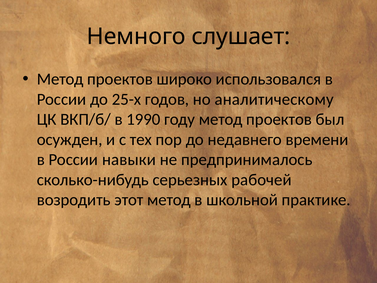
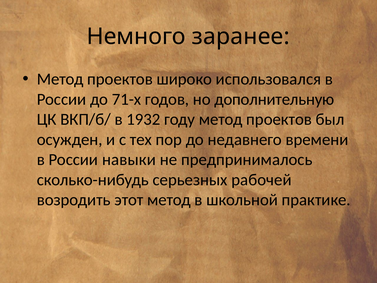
слушает: слушает -> заранее
25-х: 25-х -> 71-х
аналитическому: аналитическому -> дополнительную
1990: 1990 -> 1932
